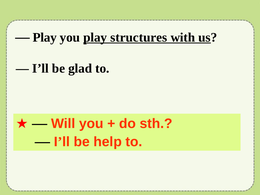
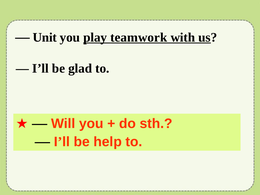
Play at (45, 37): Play -> Unit
structures: structures -> teamwork
